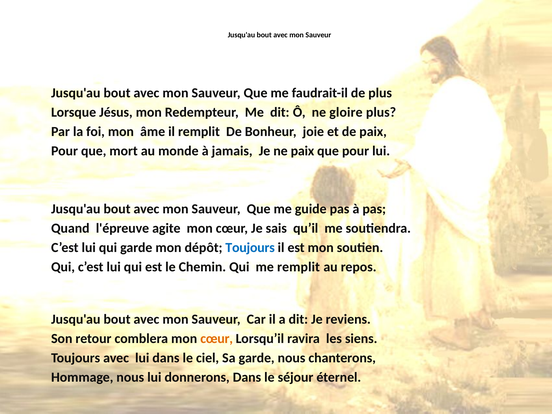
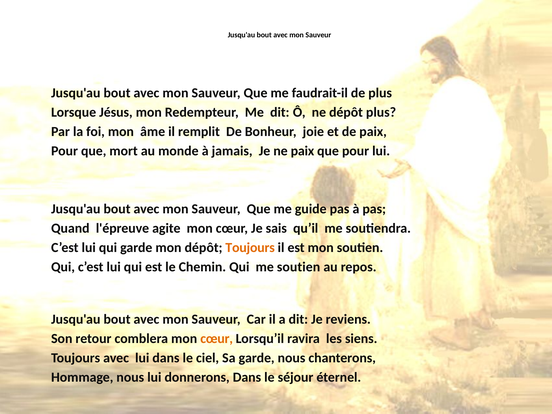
ne gloire: gloire -> dépôt
Toujours at (250, 247) colour: blue -> orange
me remplit: remplit -> soutien
